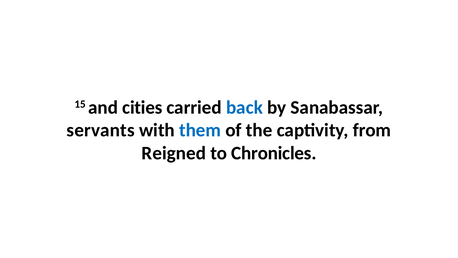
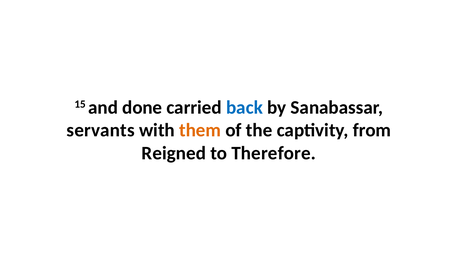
cities: cities -> done
them colour: blue -> orange
Chronicles: Chronicles -> Therefore
